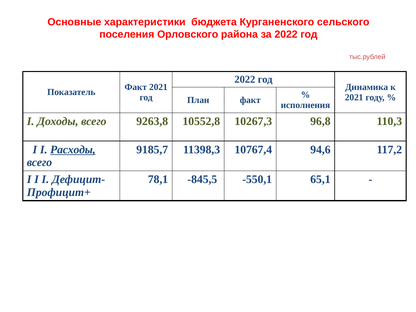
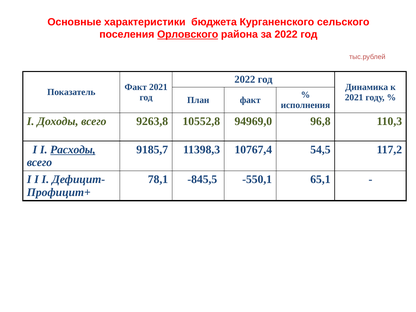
Орловского underline: none -> present
10267,3: 10267,3 -> 94969,0
94,6: 94,6 -> 54,5
